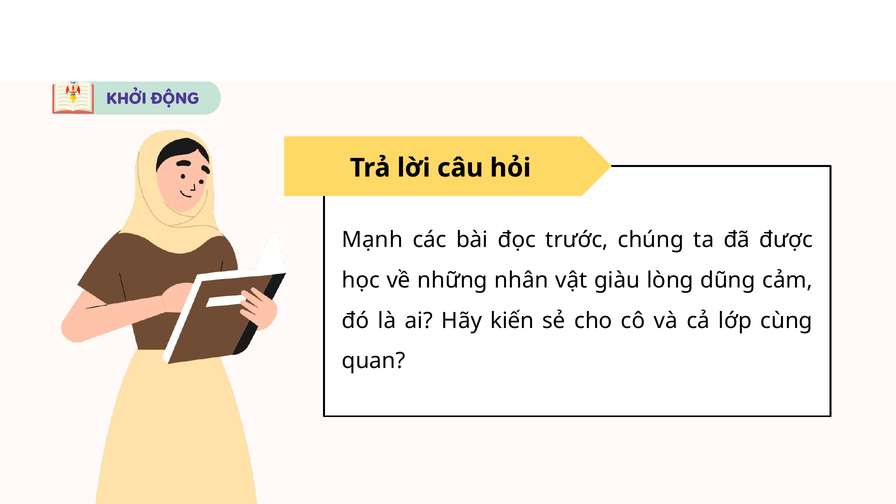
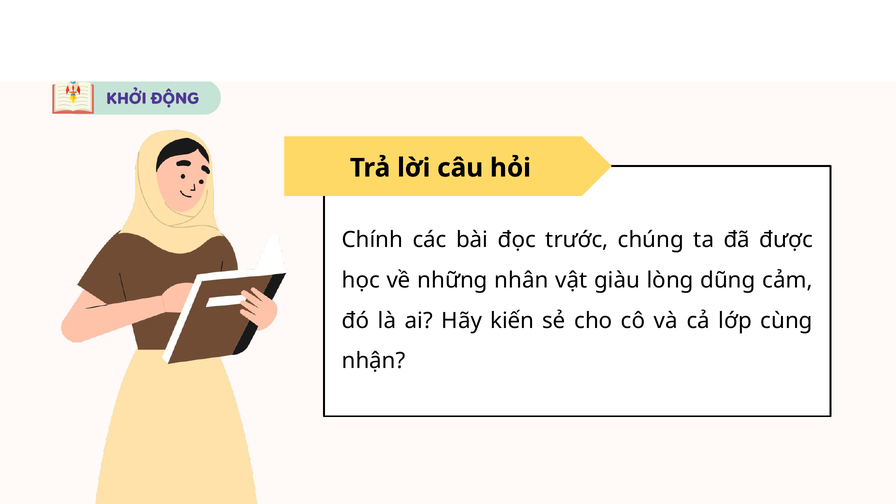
Mạnh: Mạnh -> Chính
quan: quan -> nhận
